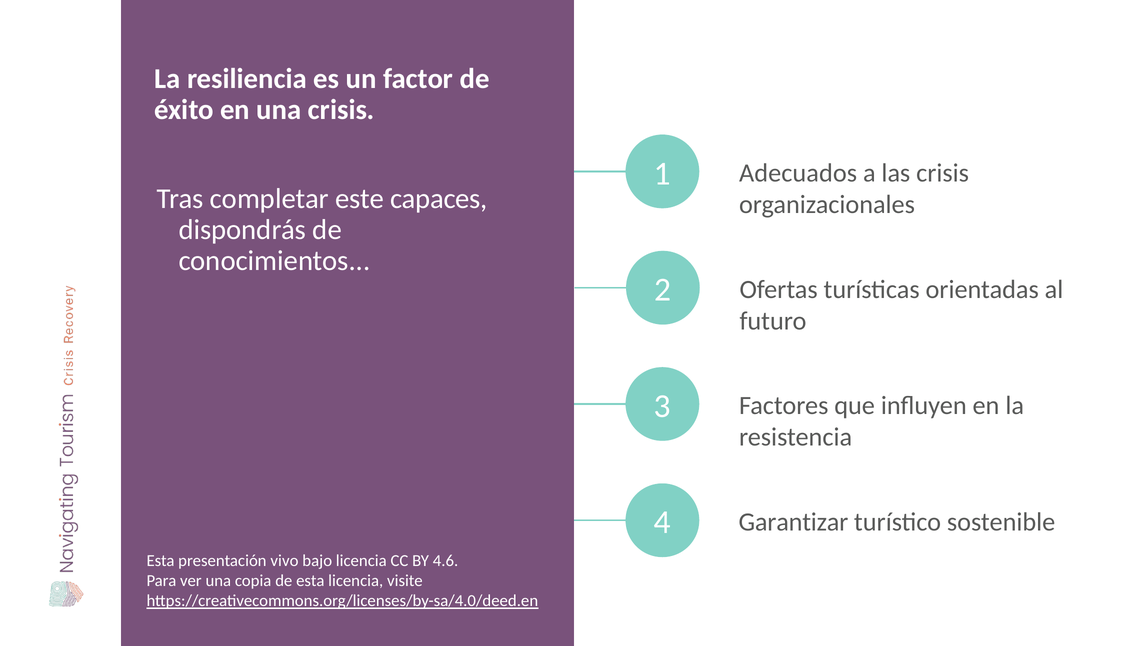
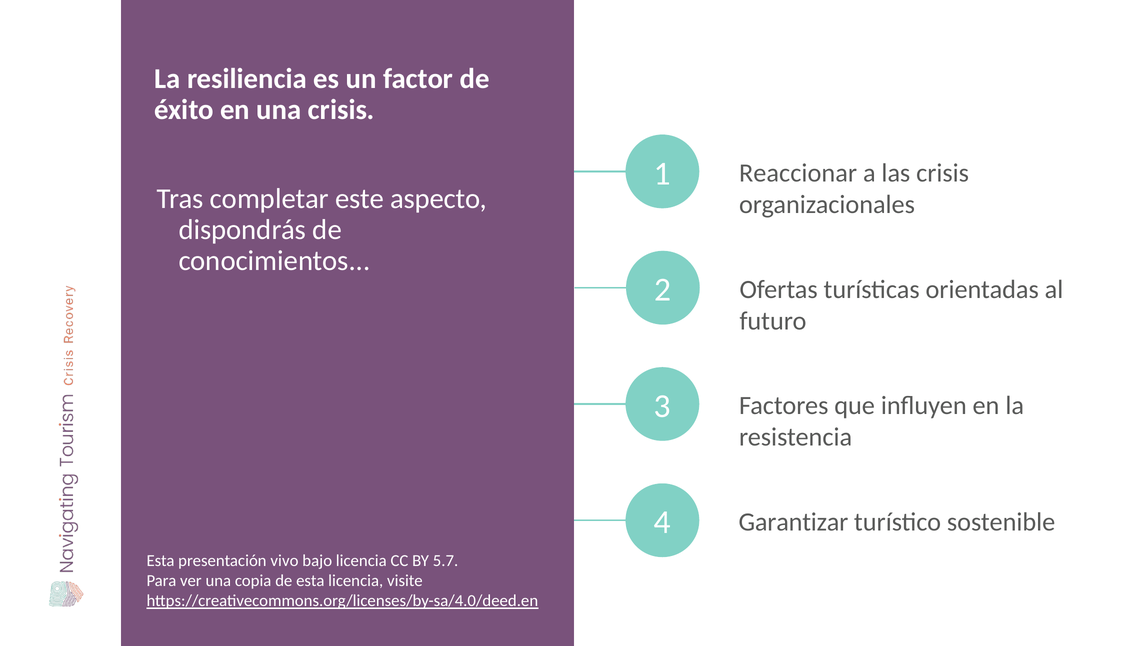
Adecuados: Adecuados -> Reaccionar
capaces: capaces -> aspecto
4.6: 4.6 -> 5.7
